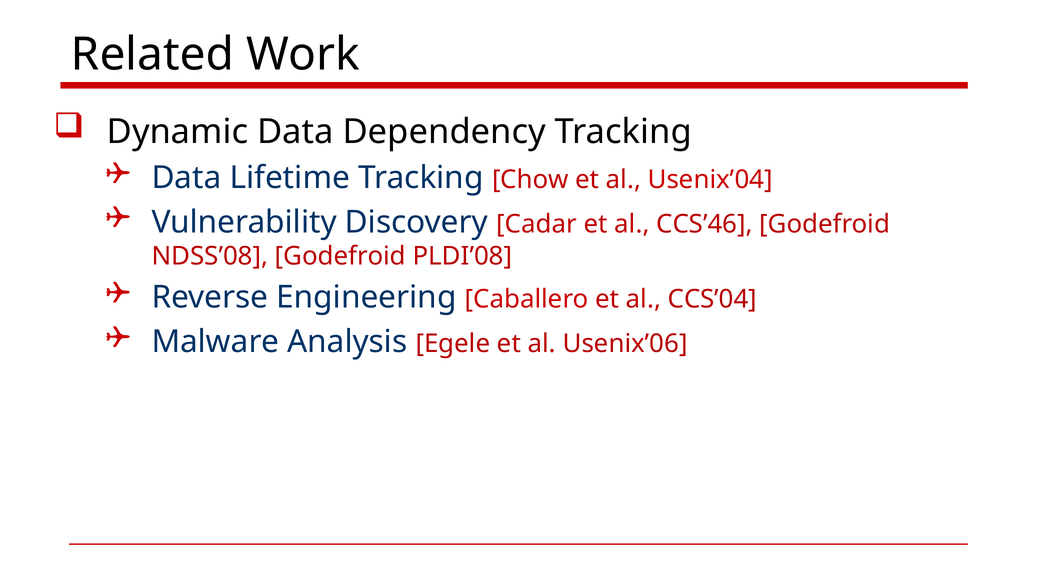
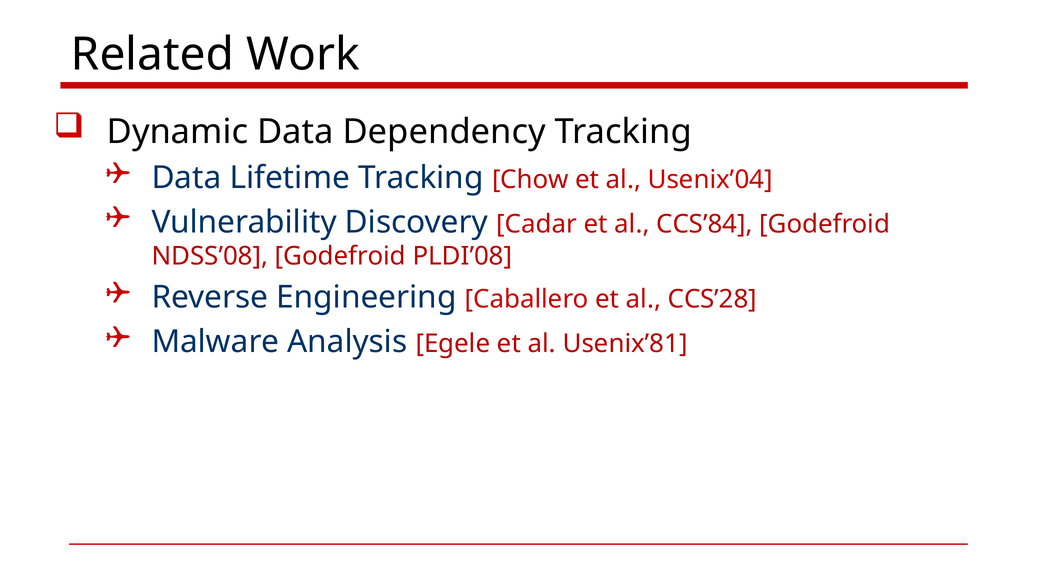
CCS’46: CCS’46 -> CCS’84
CCS’04: CCS’04 -> CCS’28
Usenix’06: Usenix’06 -> Usenix’81
